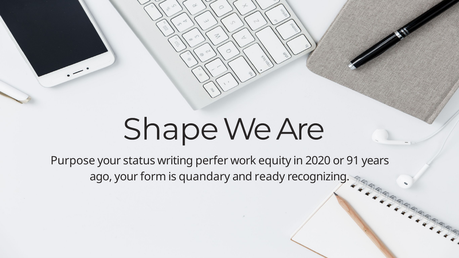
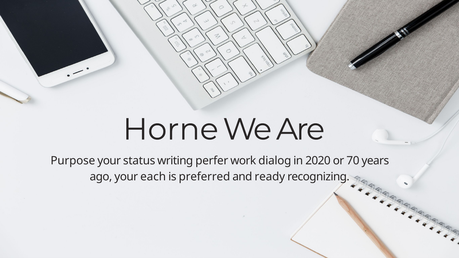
Shape: Shape -> Horne
equity: equity -> dialog
91: 91 -> 70
form: form -> each
quandary: quandary -> preferred
